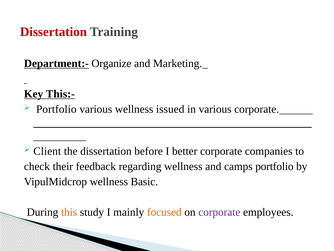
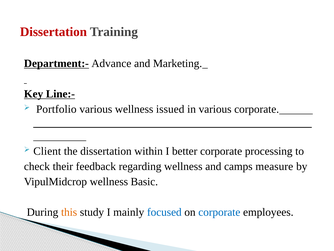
Organize: Organize -> Advance
This:-: This:- -> Line:-
before: before -> within
companies: companies -> processing
camps portfolio: portfolio -> measure
focused colour: orange -> blue
corporate at (219, 212) colour: purple -> blue
